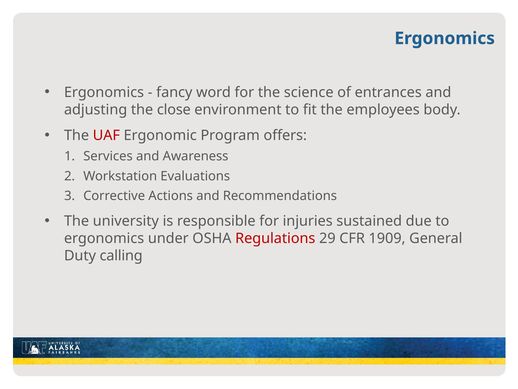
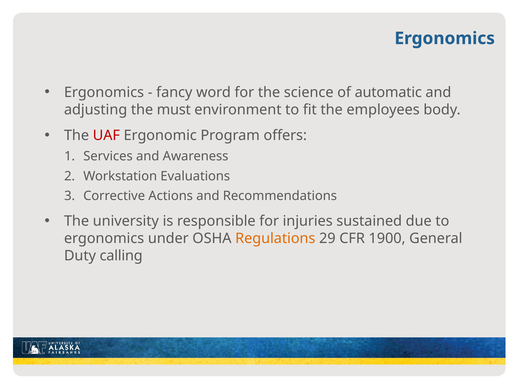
entrances: entrances -> automatic
close: close -> must
Regulations colour: red -> orange
1909: 1909 -> 1900
